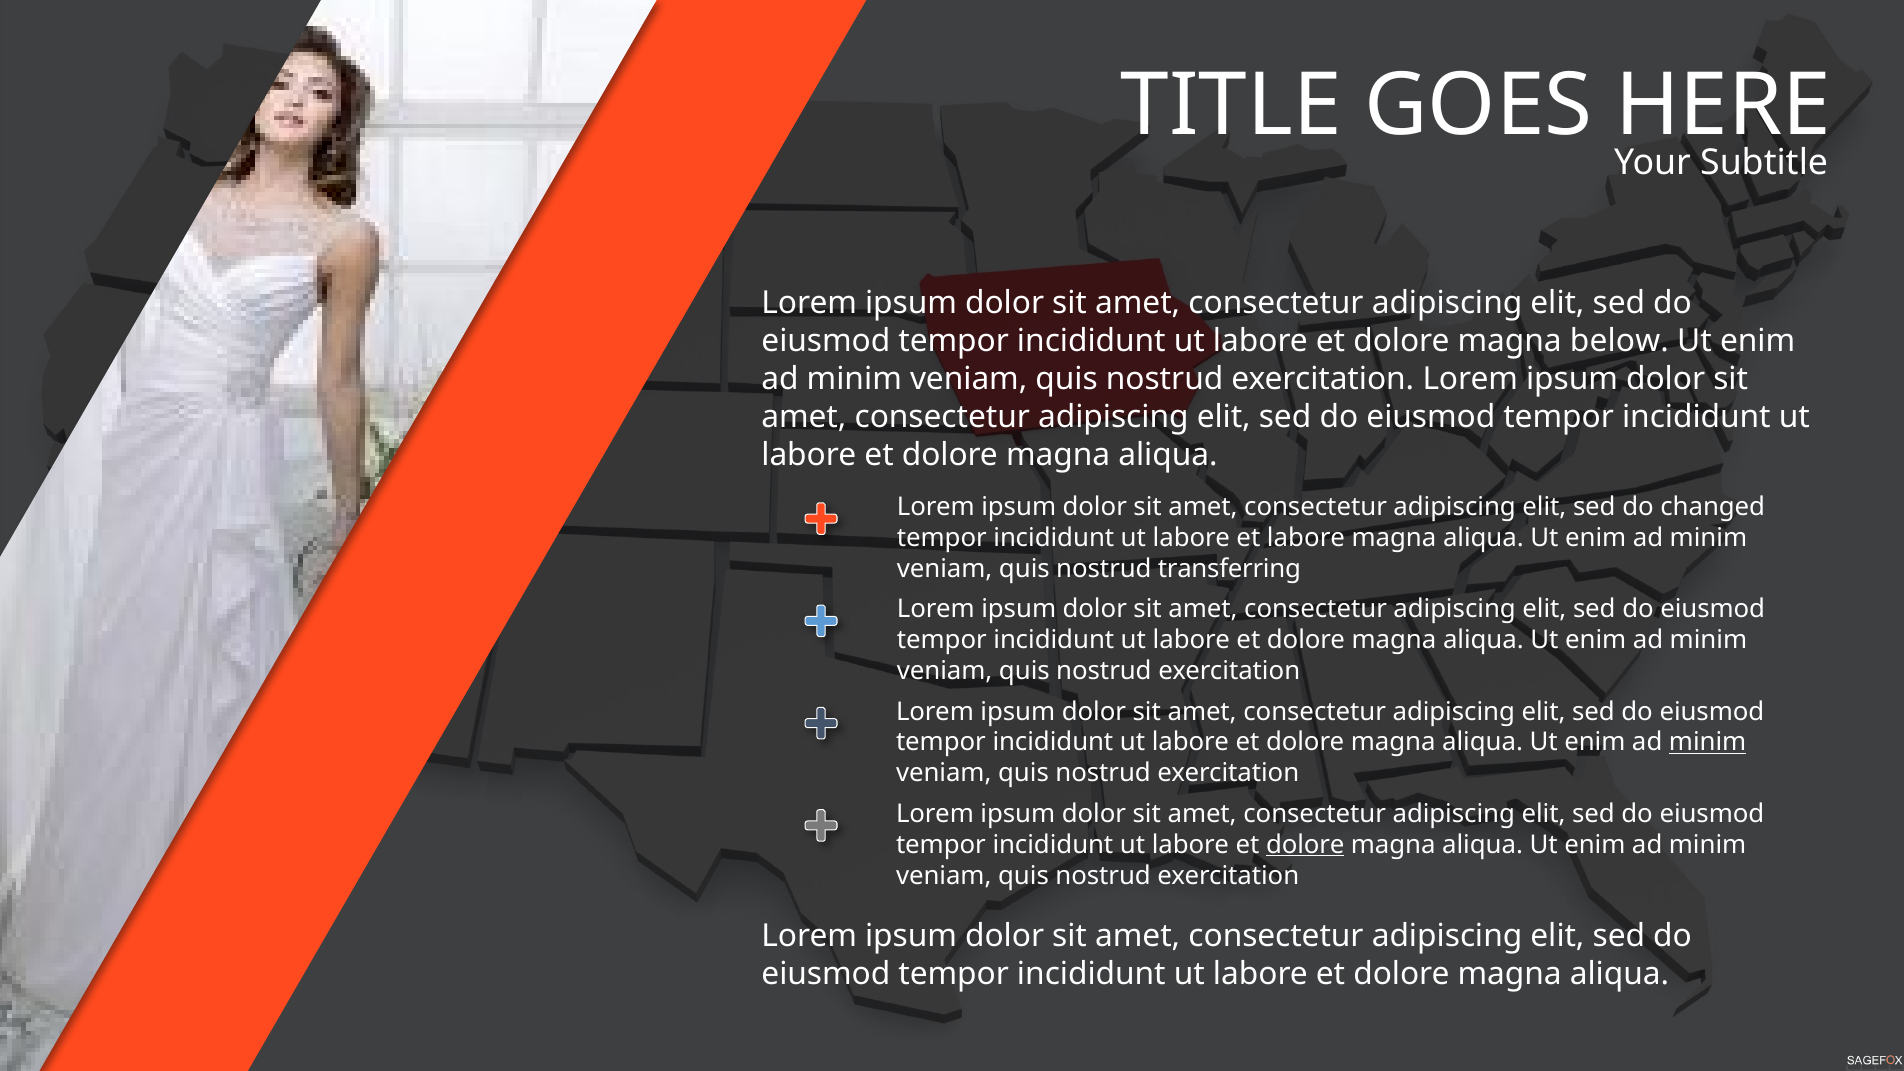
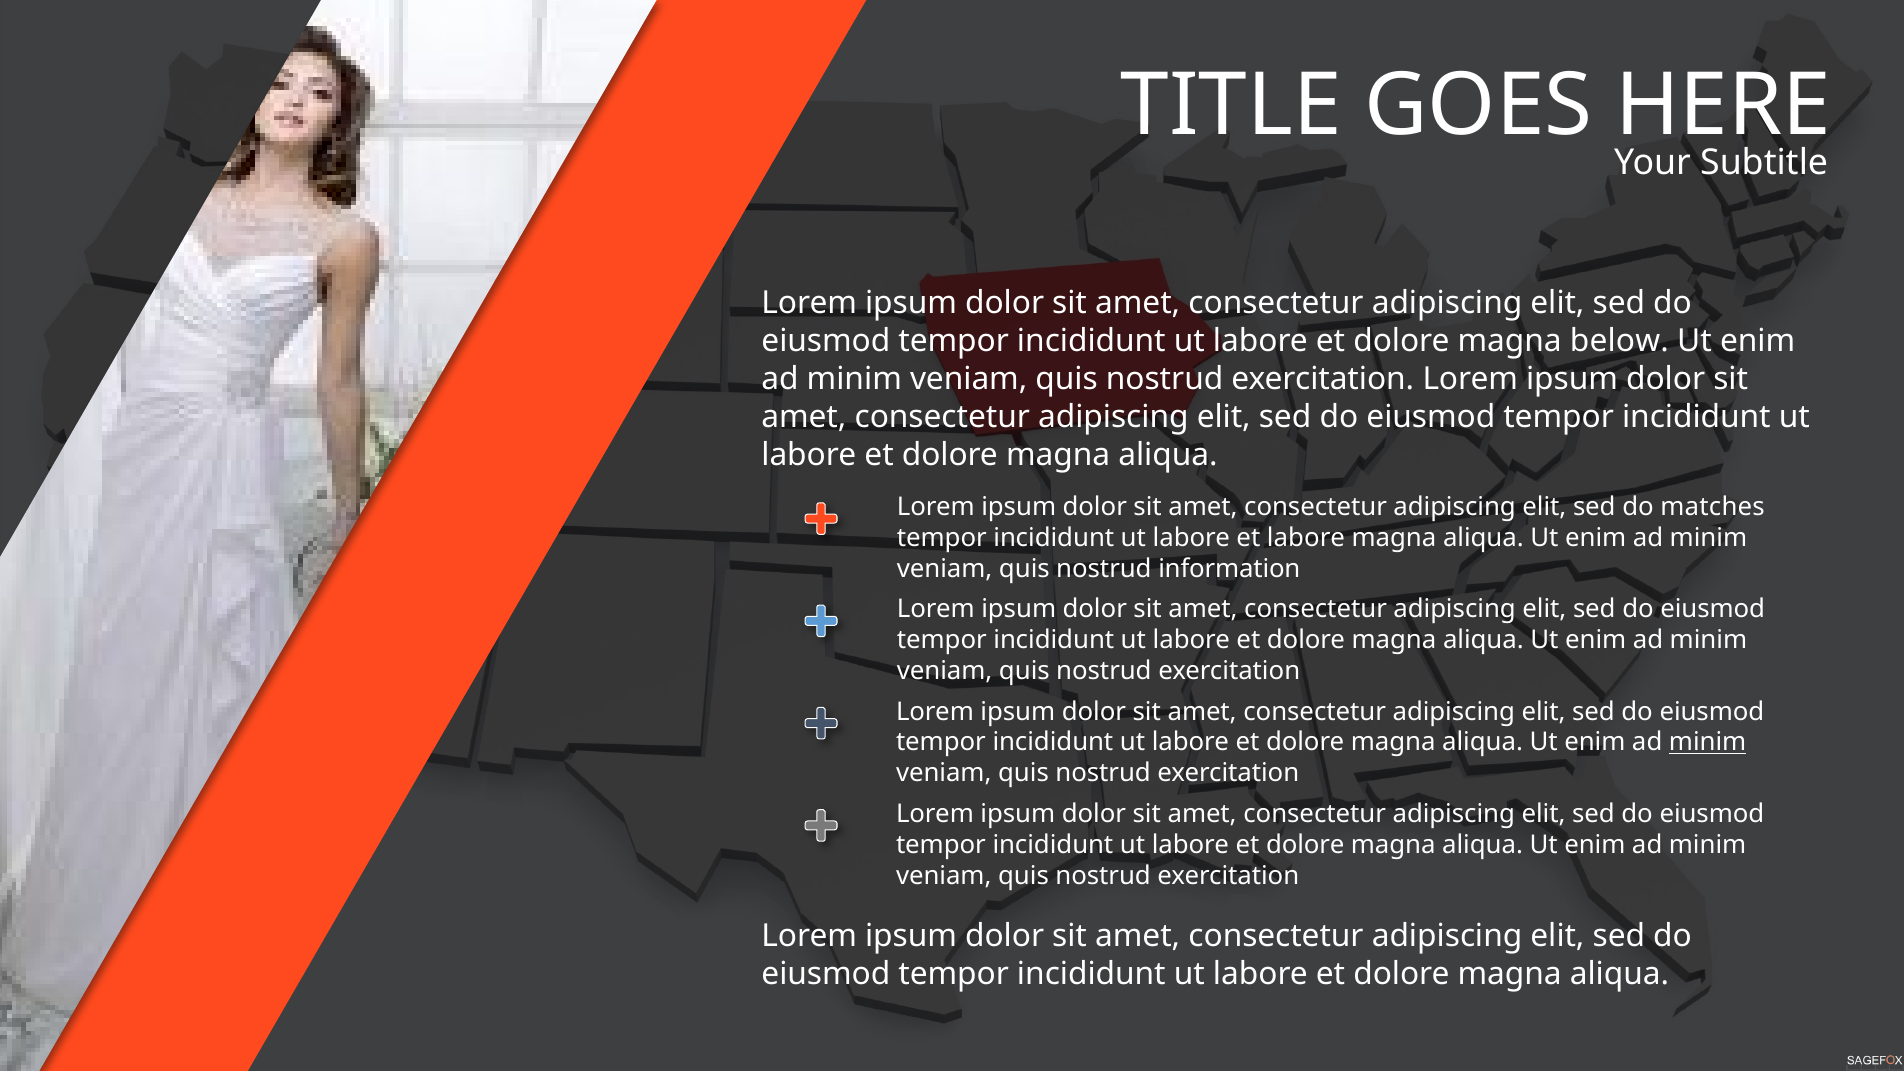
changed: changed -> matches
transferring: transferring -> information
dolore at (1305, 845) underline: present -> none
